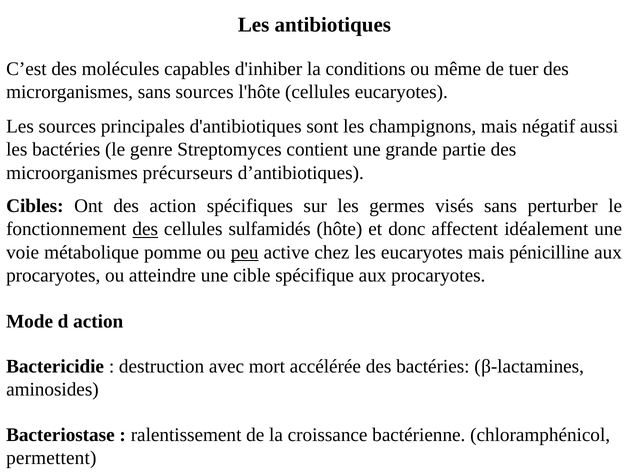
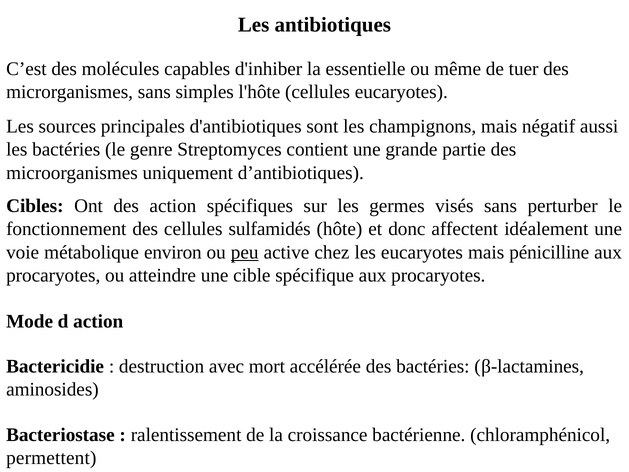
conditions: conditions -> essentielle
sans sources: sources -> simples
précurseurs: précurseurs -> uniquement
des at (145, 229) underline: present -> none
pomme: pomme -> environ
